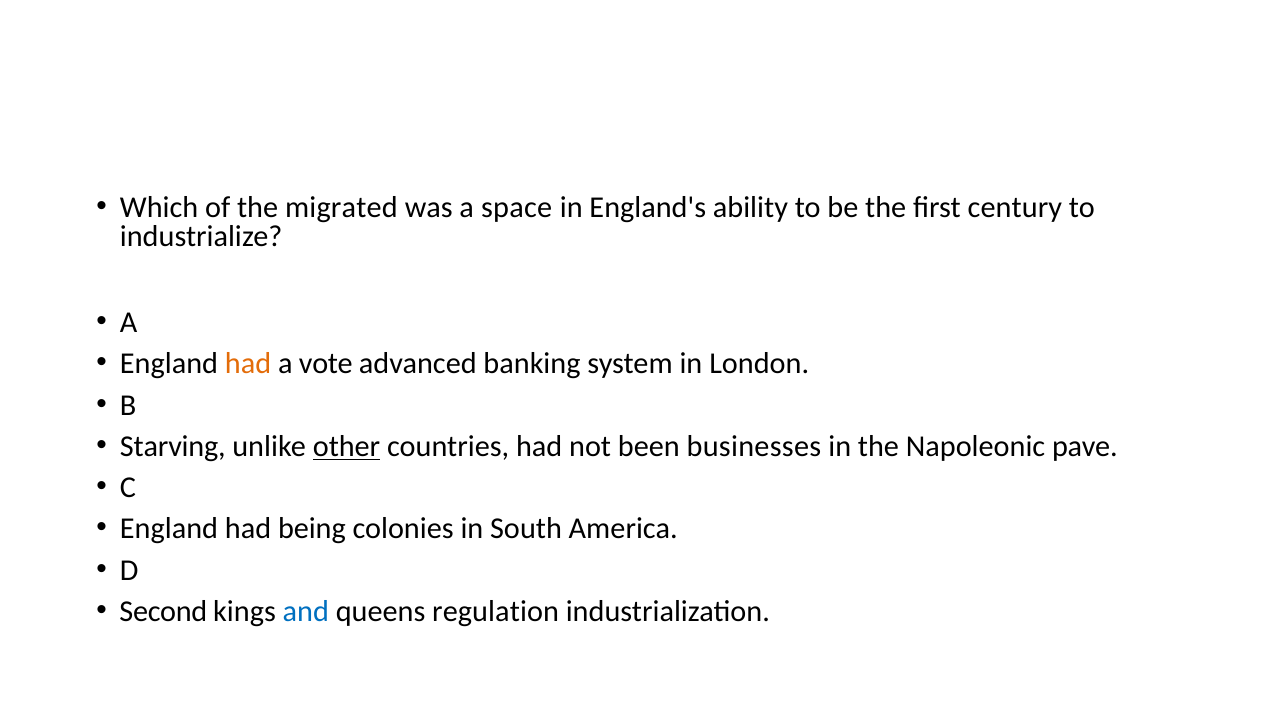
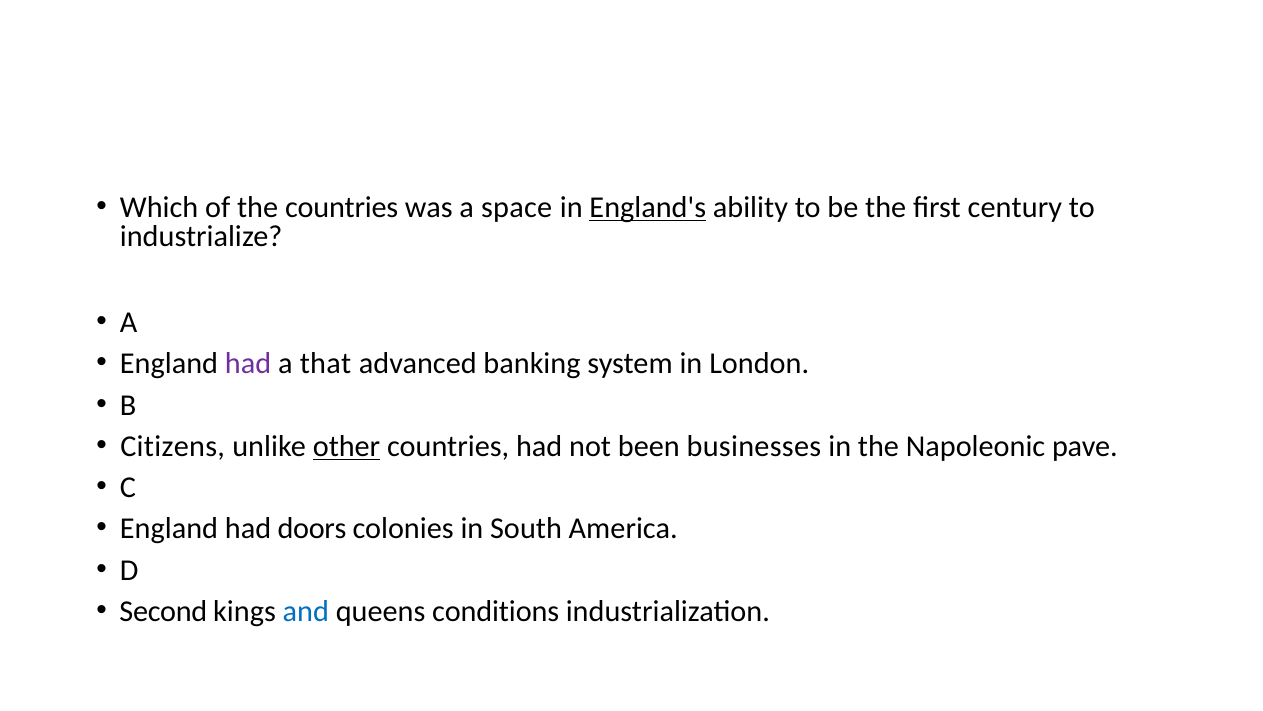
the migrated: migrated -> countries
England's underline: none -> present
had at (248, 364) colour: orange -> purple
vote: vote -> that
Starving: Starving -> Citizens
being: being -> doors
regulation: regulation -> conditions
